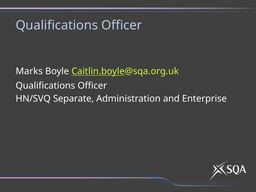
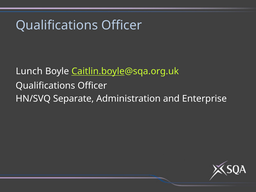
Marks: Marks -> Lunch
